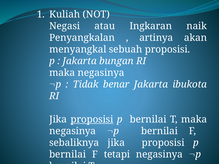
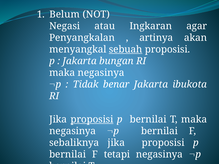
Kuliah: Kuliah -> Belum
naik: naik -> agar
sebuah underline: none -> present
